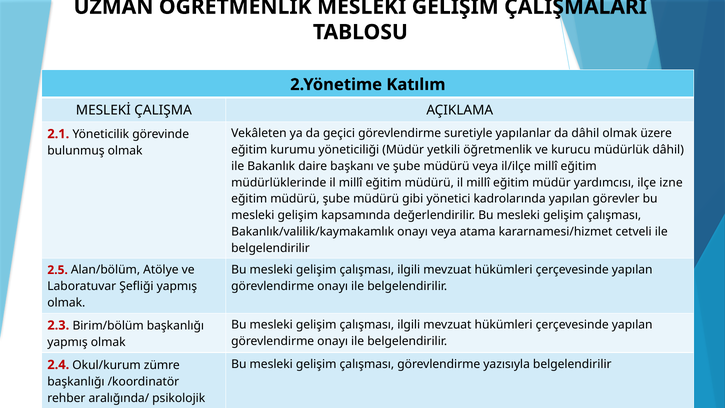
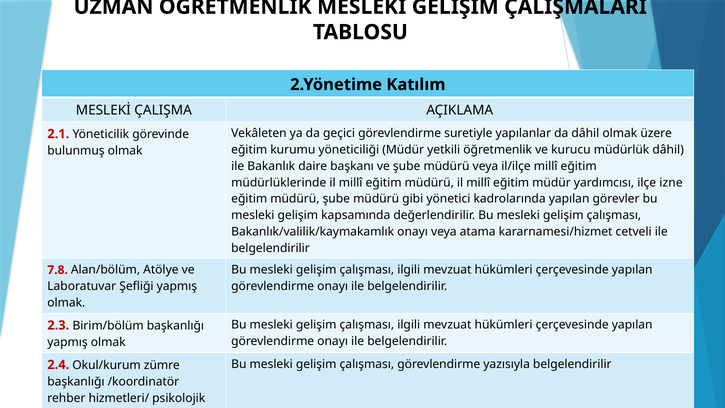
2.5: 2.5 -> 7.8
aralığında/: aralığında/ -> hizmetleri/
